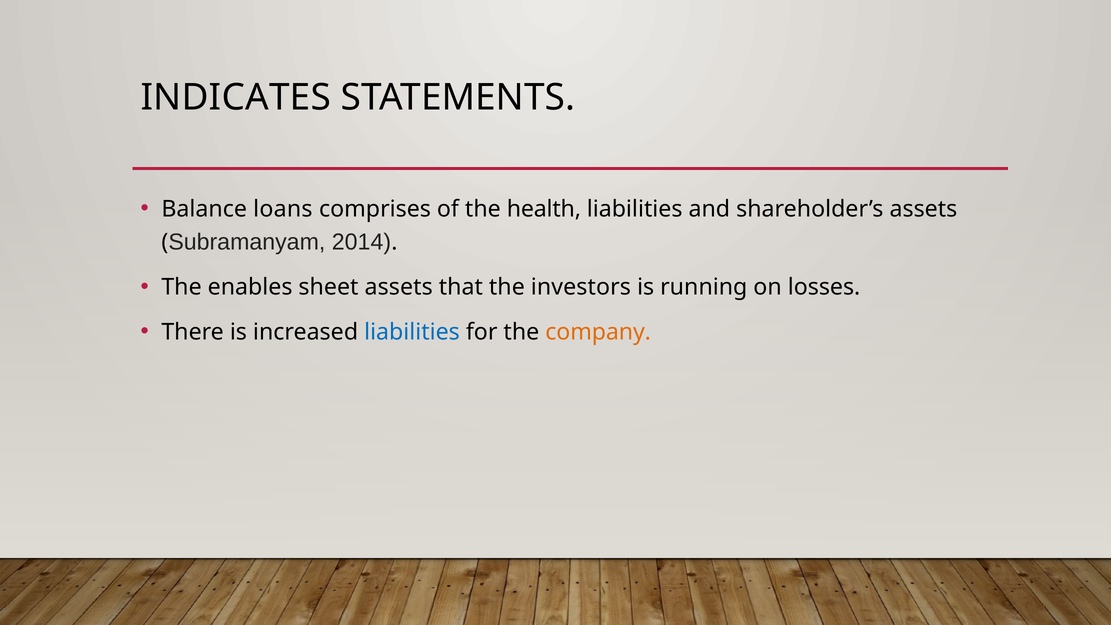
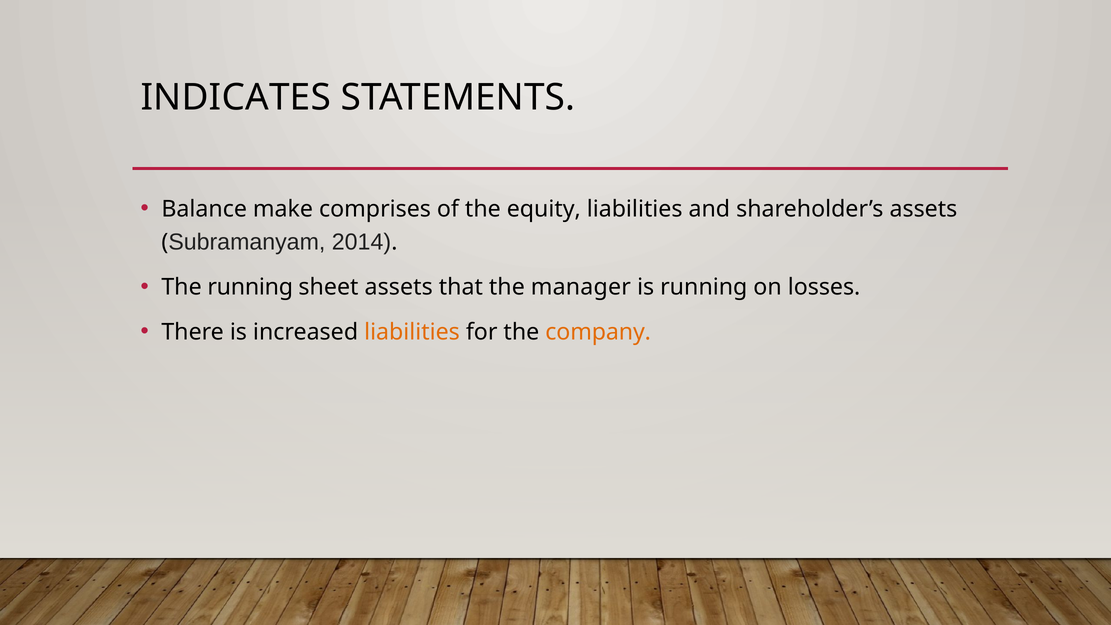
loans: loans -> make
health: health -> equity
The enables: enables -> running
investors: investors -> manager
liabilities at (412, 332) colour: blue -> orange
